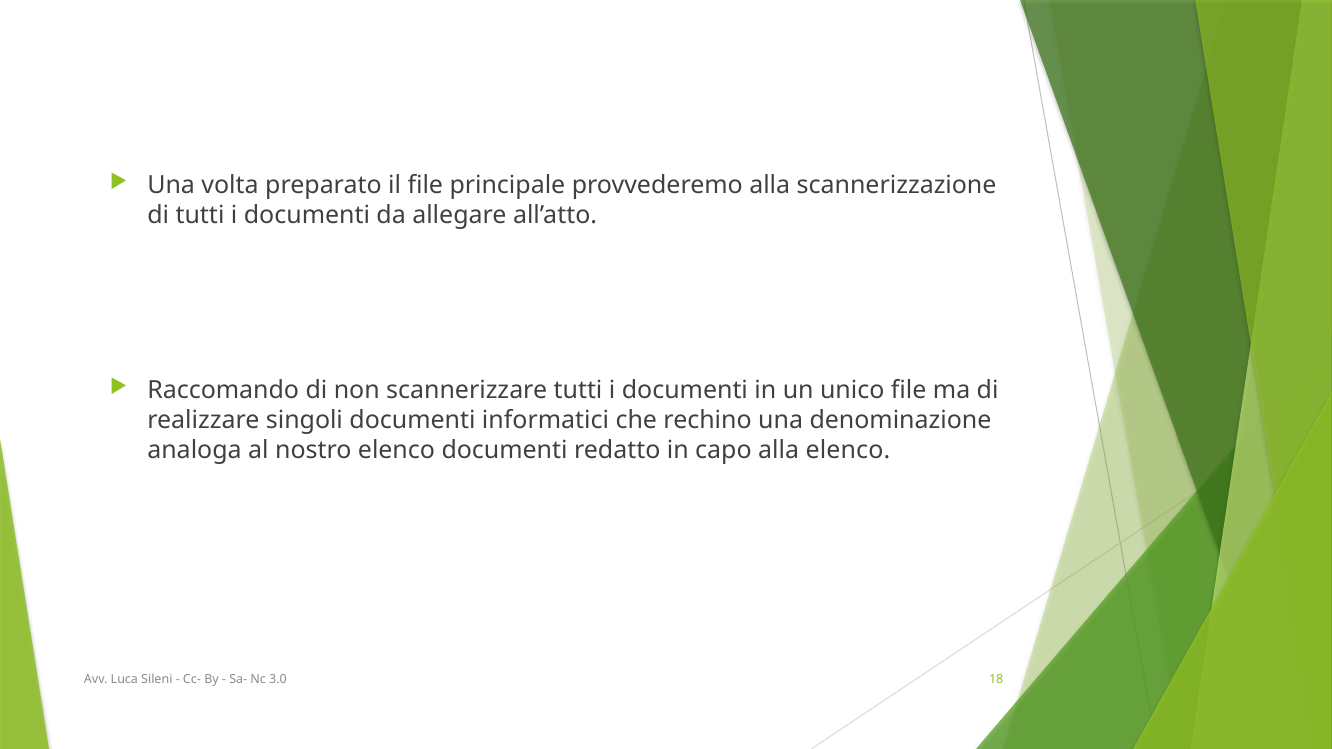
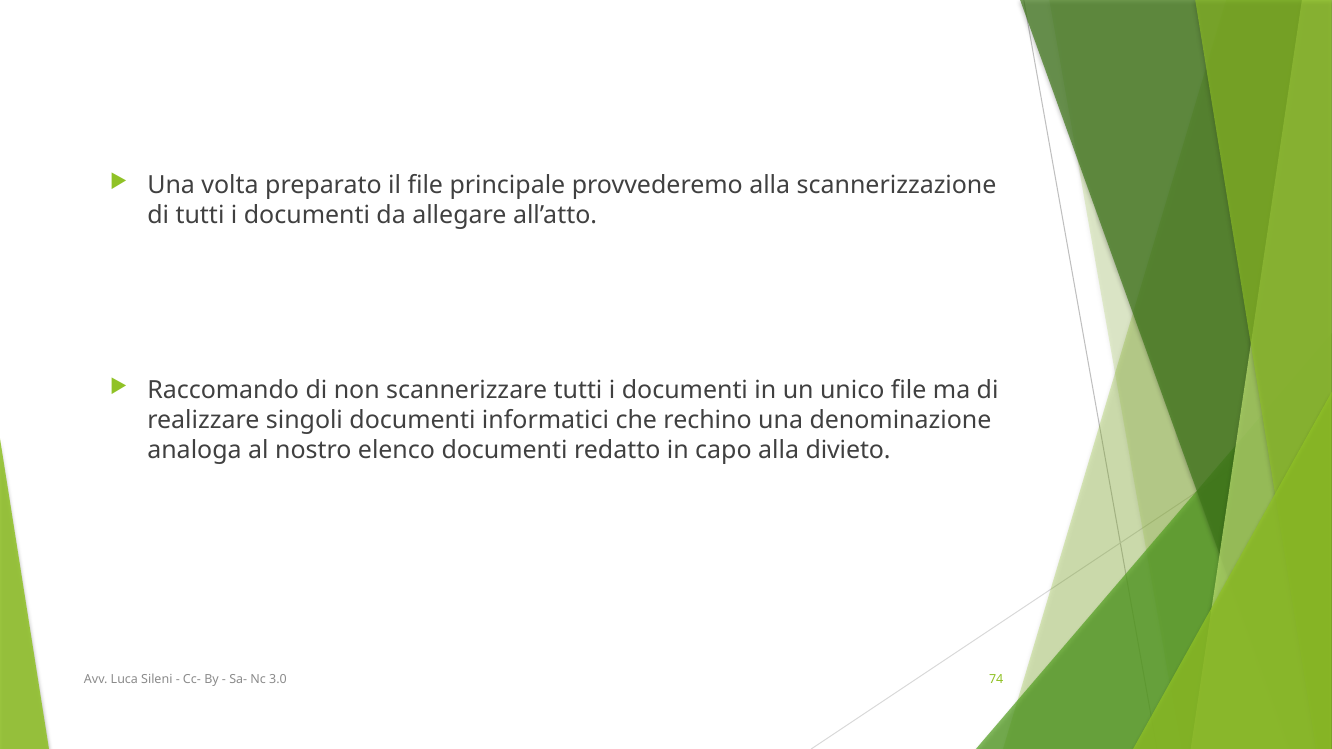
alla elenco: elenco -> divieto
18: 18 -> 74
